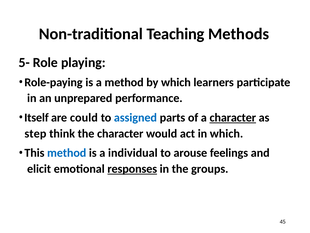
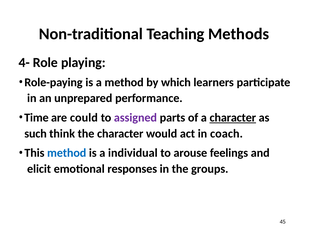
5-: 5- -> 4-
Itself: Itself -> Time
assigned colour: blue -> purple
step: step -> such
in which: which -> coach
responses underline: present -> none
